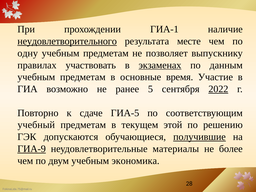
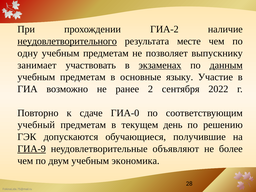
ГИА-1: ГИА-1 -> ГИА-2
правилах: правилах -> занимает
данным underline: none -> present
время: время -> языку
5: 5 -> 2
2022 underline: present -> none
ГИА-5: ГИА-5 -> ГИА-0
этой: этой -> день
получившие underline: present -> none
материалы: материалы -> объявляют
